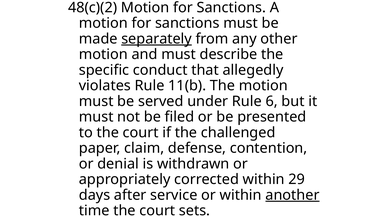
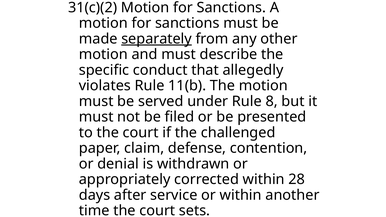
48(c)(2: 48(c)(2 -> 31(c)(2
6: 6 -> 8
29: 29 -> 28
another underline: present -> none
